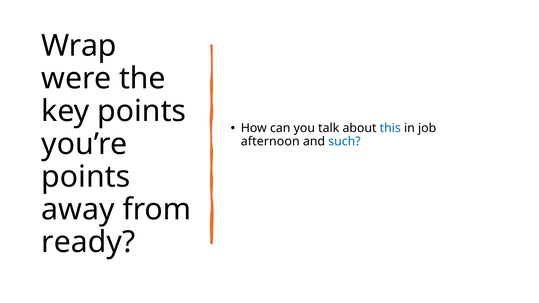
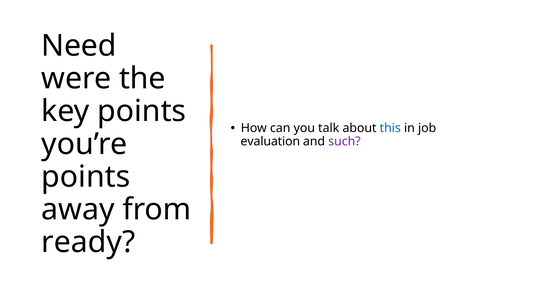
Wrap: Wrap -> Need
afternoon: afternoon -> evaluation
such colour: blue -> purple
